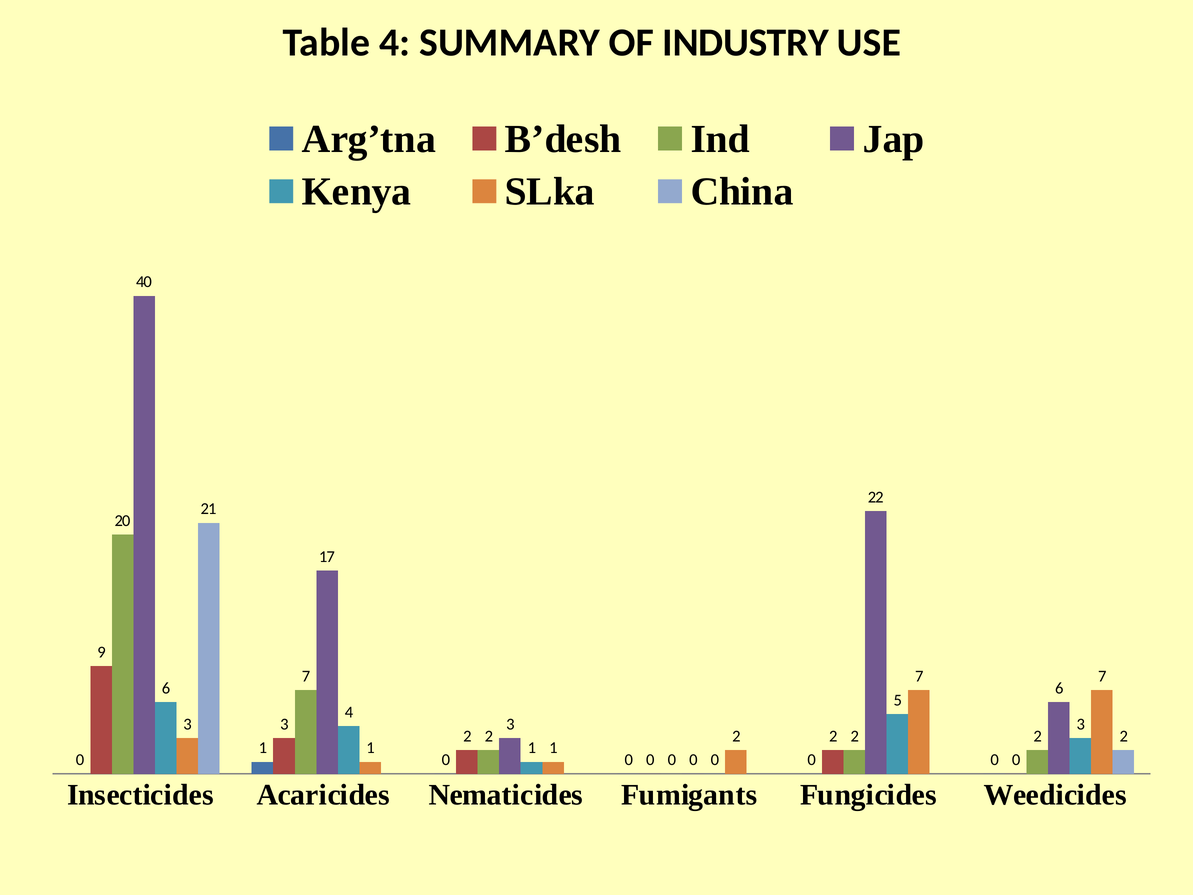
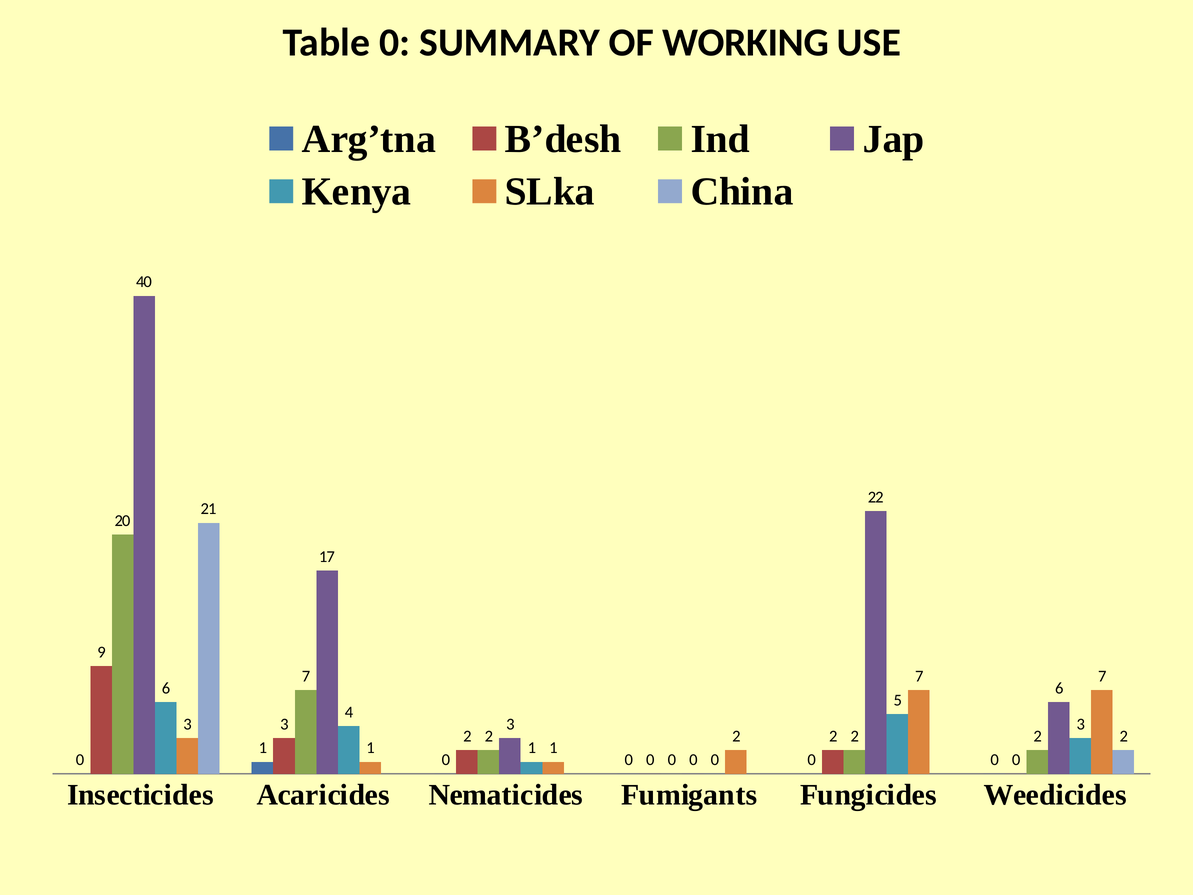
Table 4: 4 -> 0
INDUSTRY: INDUSTRY -> WORKING
